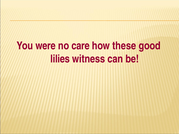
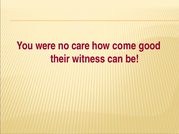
these: these -> come
lilies: lilies -> their
